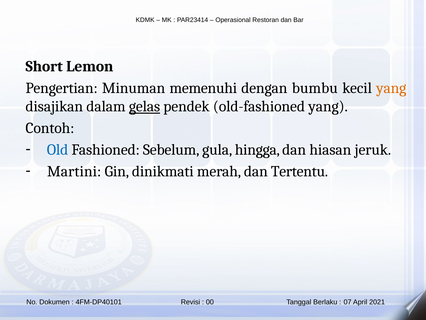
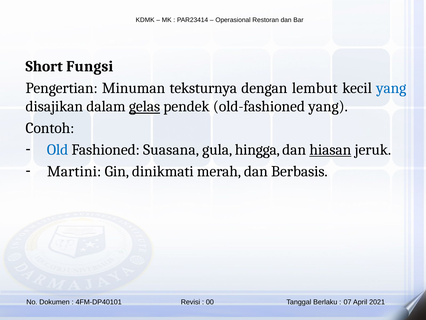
Lemon: Lemon -> Fungsi
memenuhi: memenuhi -> teksturnya
bumbu: bumbu -> lembut
yang at (391, 88) colour: orange -> blue
Sebelum: Sebelum -> Suasana
hiasan underline: none -> present
Tertentu: Tertentu -> Berbasis
